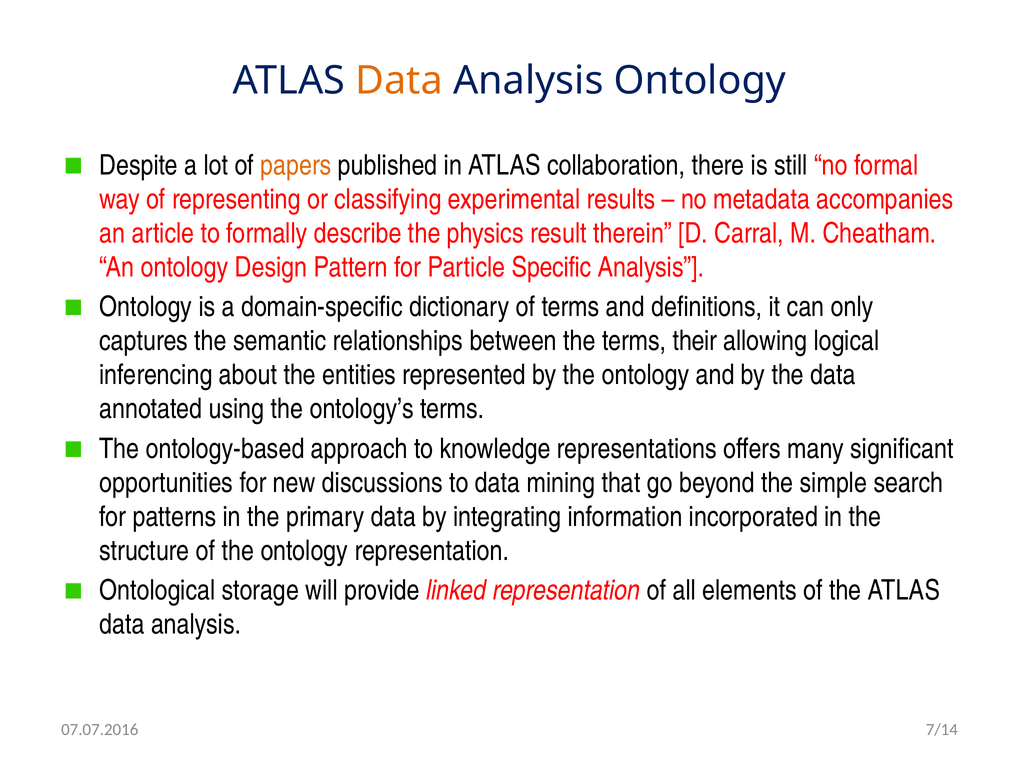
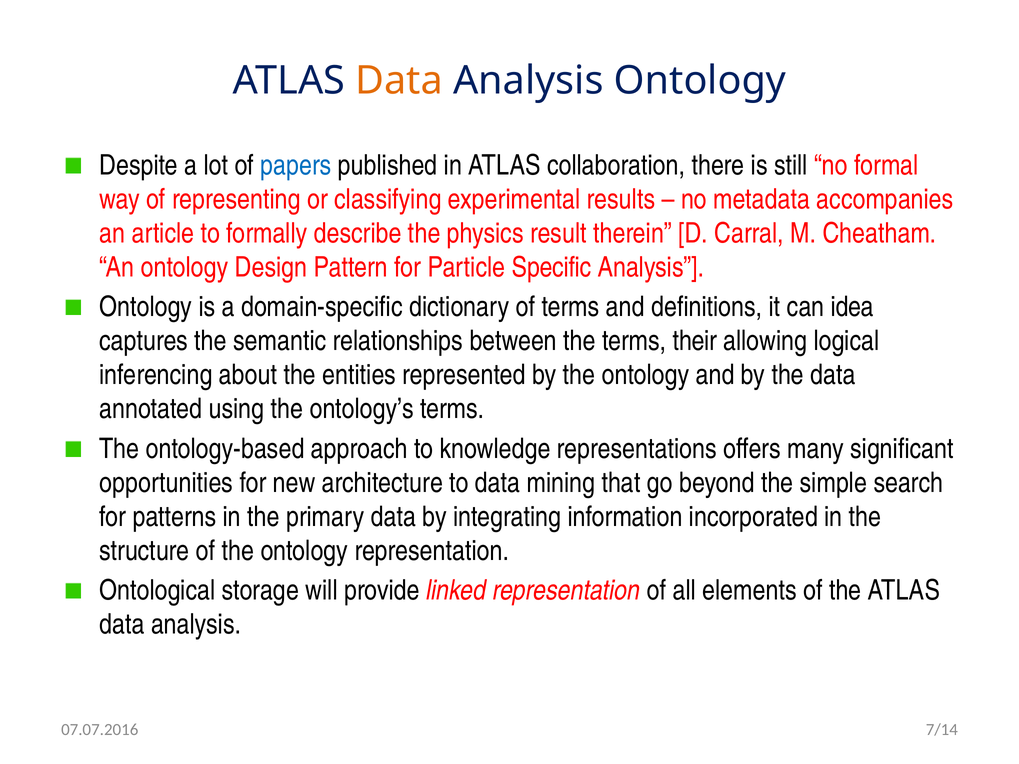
papers colour: orange -> blue
only: only -> idea
discussions: discussions -> architecture
